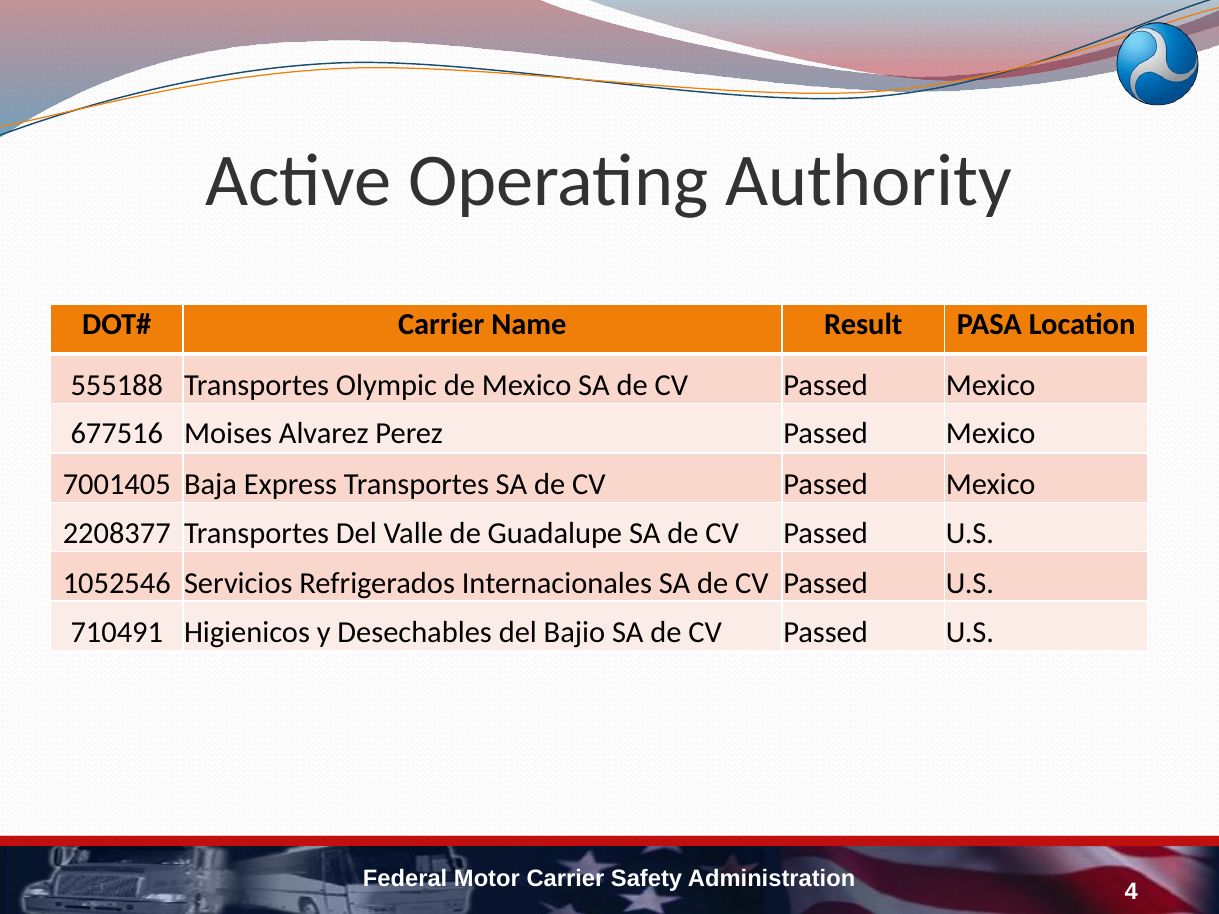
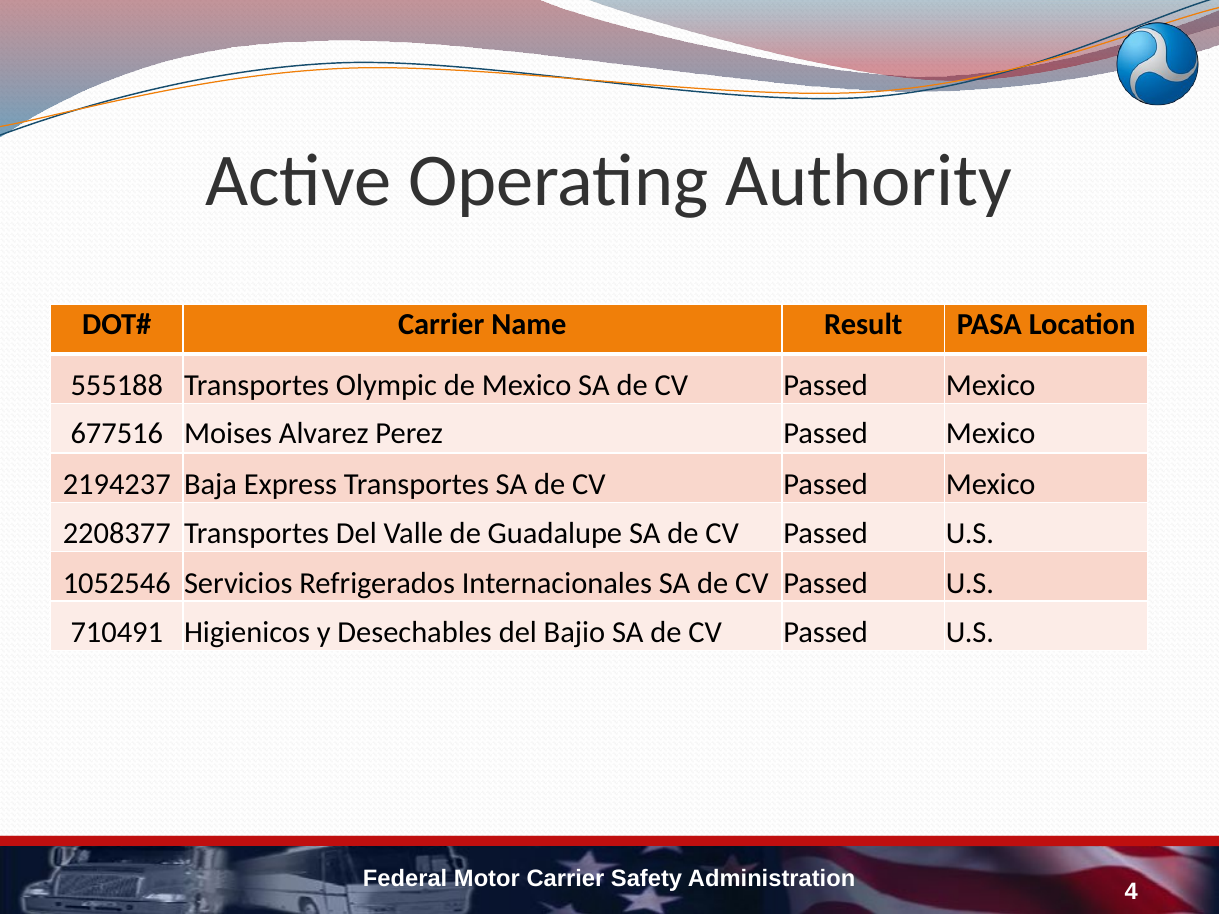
7001405: 7001405 -> 2194237
